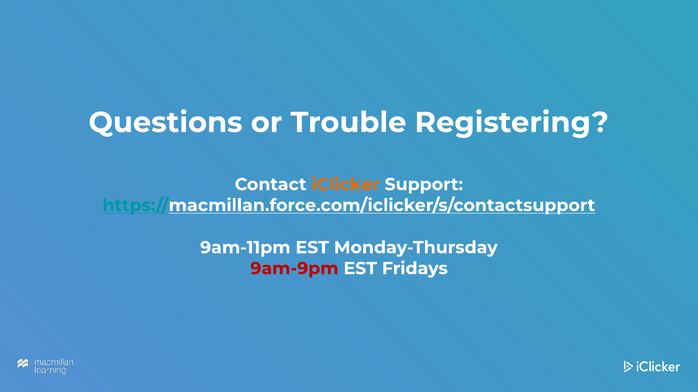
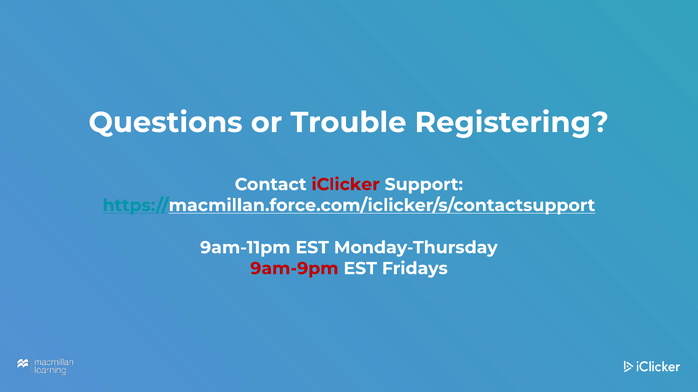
iClicker colour: orange -> red
